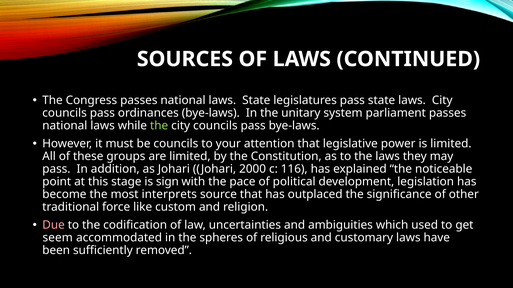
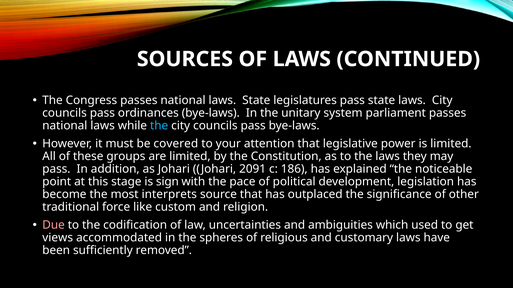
the at (159, 126) colour: light green -> light blue
be councils: councils -> covered
2000: 2000 -> 2091
116: 116 -> 186
seem: seem -> views
